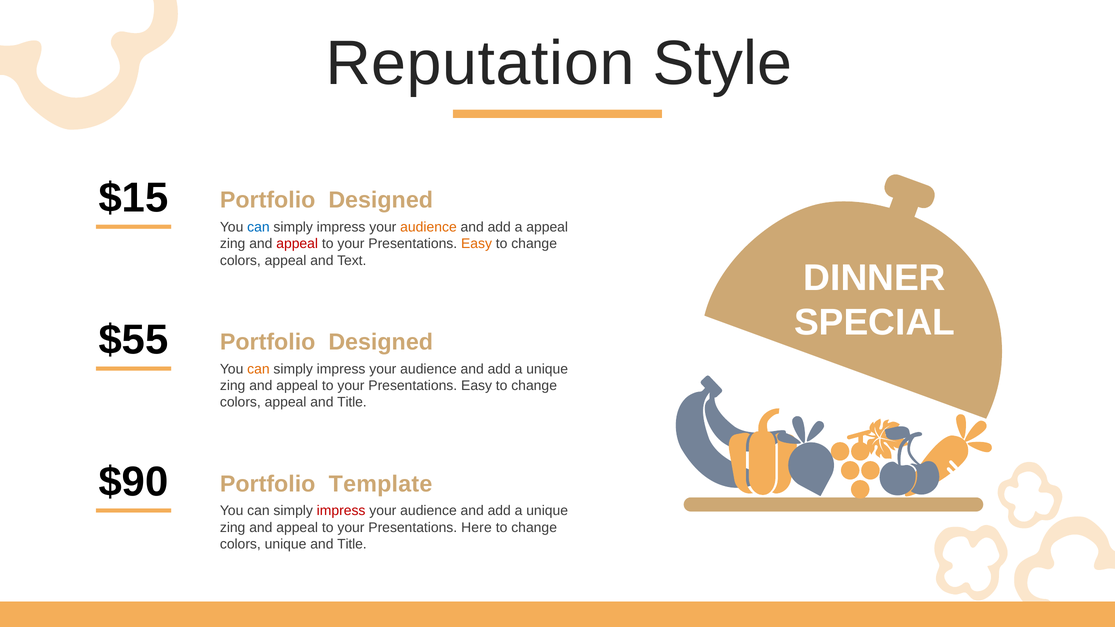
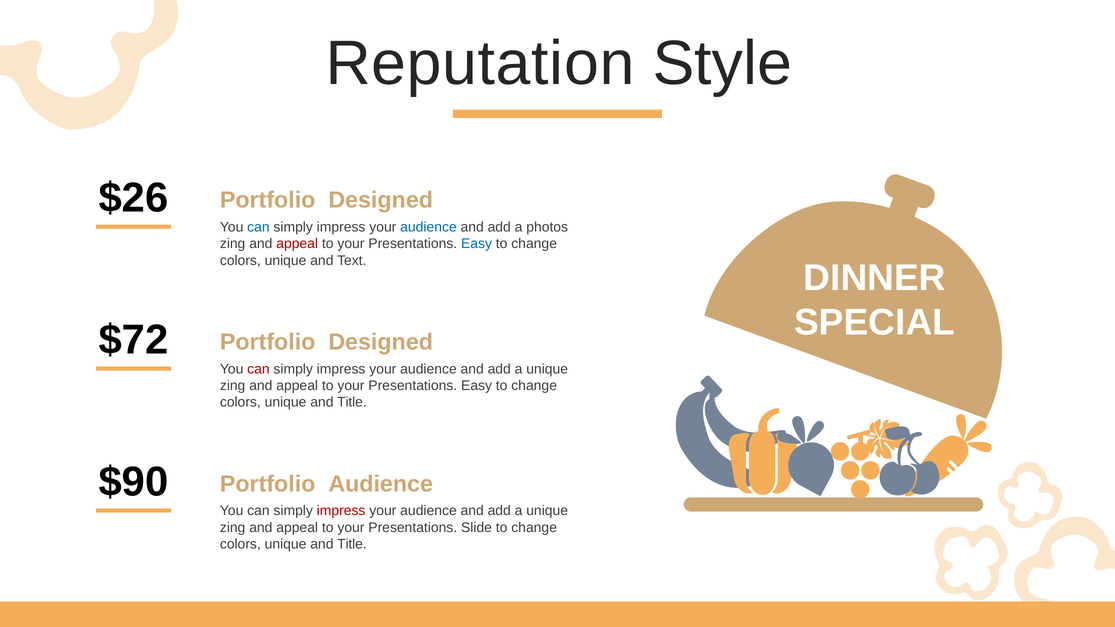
$15: $15 -> $26
audience at (428, 227) colour: orange -> blue
a appeal: appeal -> photos
Easy at (477, 244) colour: orange -> blue
appeal at (286, 261): appeal -> unique
$55: $55 -> $72
can at (258, 369) colour: orange -> red
appeal at (286, 402): appeal -> unique
Portfolio Template: Template -> Audience
Here: Here -> Slide
